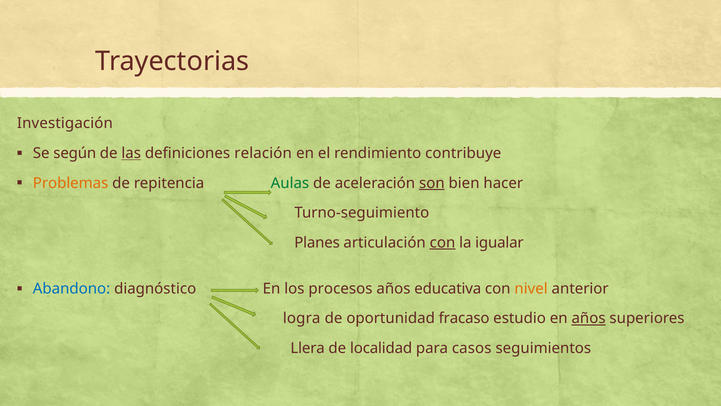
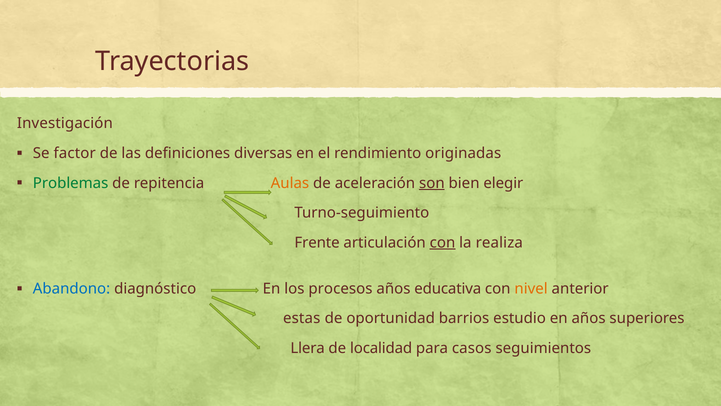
según: según -> factor
las underline: present -> none
relación: relación -> diversas
contribuye: contribuye -> originadas
Problemas colour: orange -> green
Aulas colour: green -> orange
hacer: hacer -> elegir
Planes: Planes -> Frente
igualar: igualar -> realiza
logra: logra -> estas
fracaso: fracaso -> barrios
años at (589, 318) underline: present -> none
